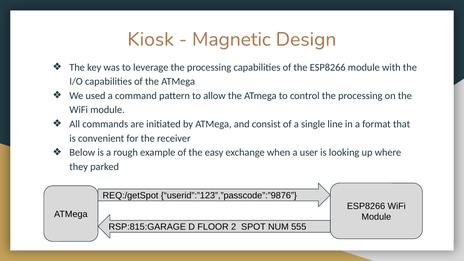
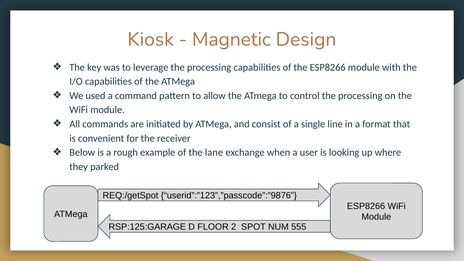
easy: easy -> lane
RSP:815:GARAGE: RSP:815:GARAGE -> RSP:125:GARAGE
